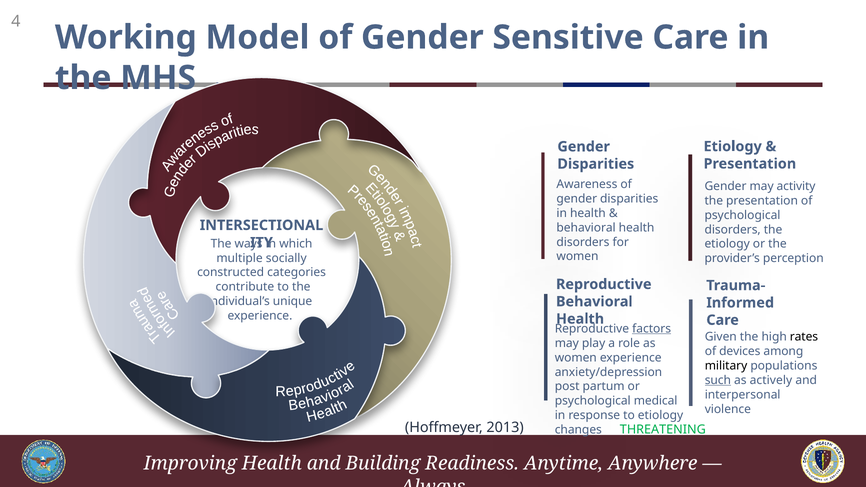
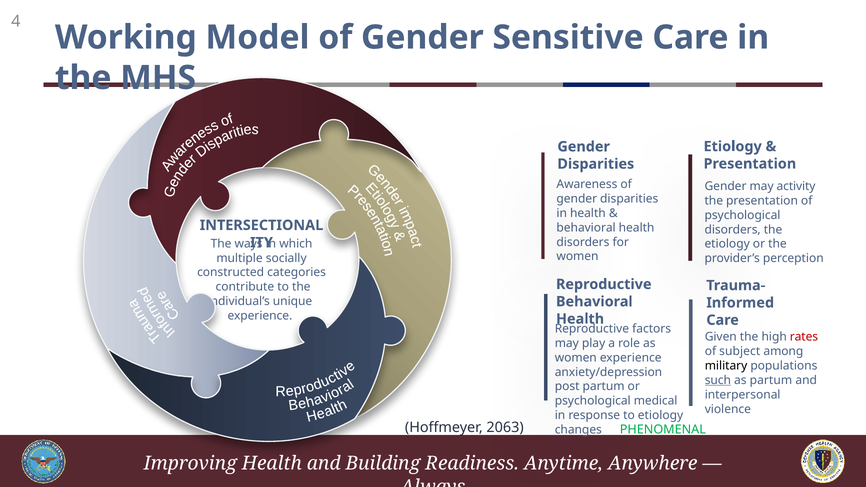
factors underline: present -> none
rates colour: black -> red
devices: devices -> subject
as actively: actively -> partum
2013: 2013 -> 2063
THREATENING: THREATENING -> PHENOMENAL
